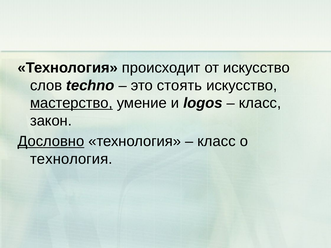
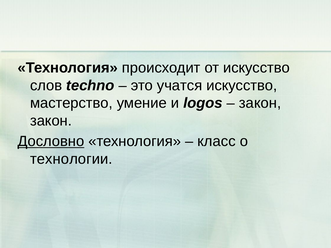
стоять: стоять -> учатся
мастерство underline: present -> none
класс at (260, 103): класс -> закон
технология at (71, 159): технология -> технологии
